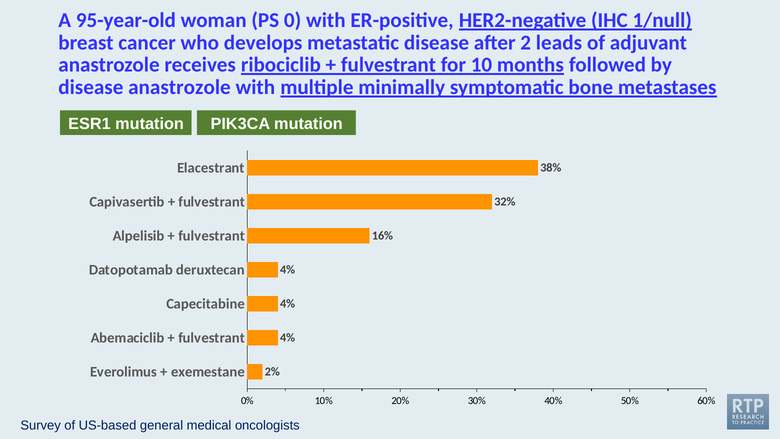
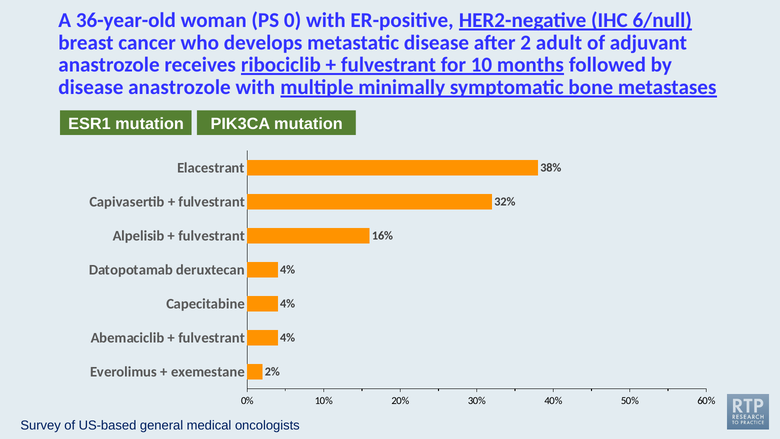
95-year-old: 95-year-old -> 36-year-old
1/null: 1/null -> 6/null
leads: leads -> adult
